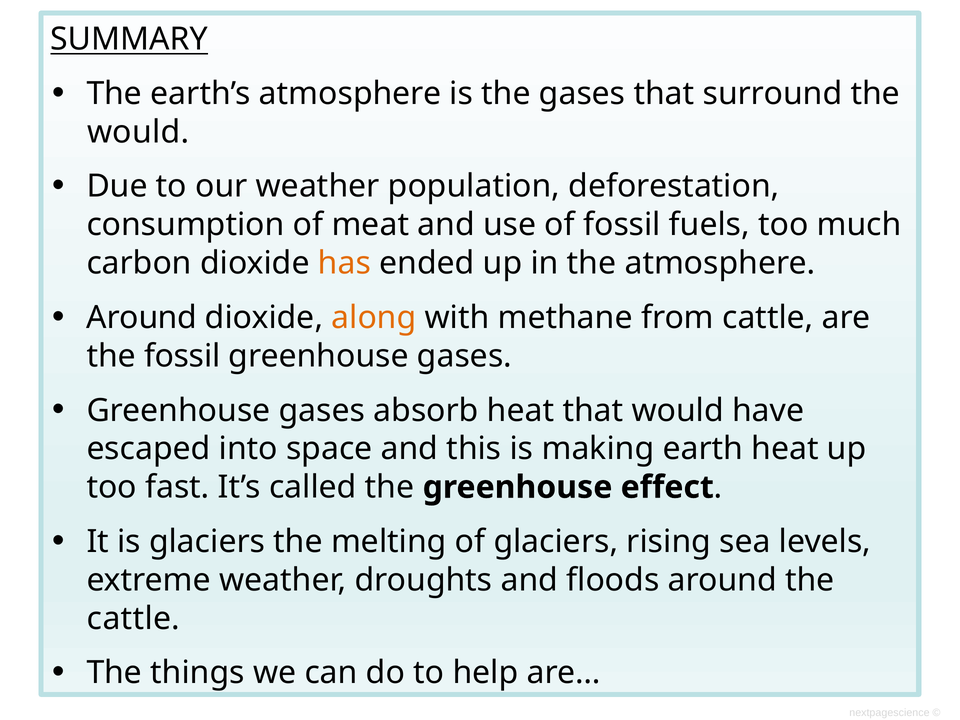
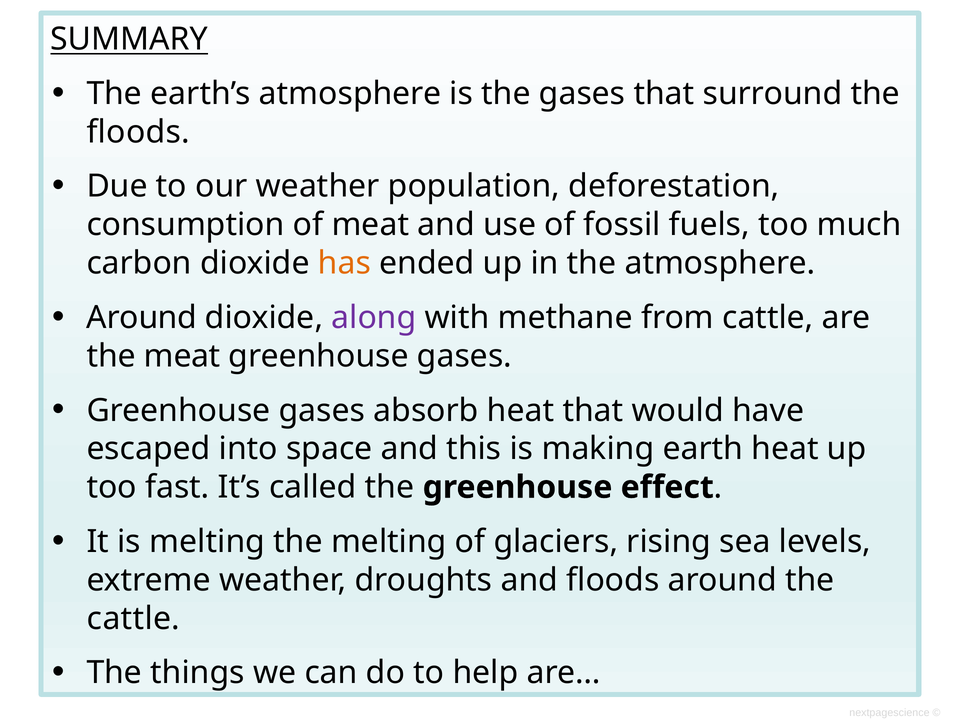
would at (138, 132): would -> floods
along colour: orange -> purple
the fossil: fossil -> meat
is glaciers: glaciers -> melting
